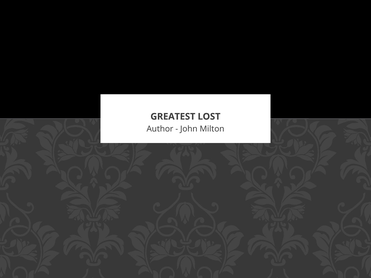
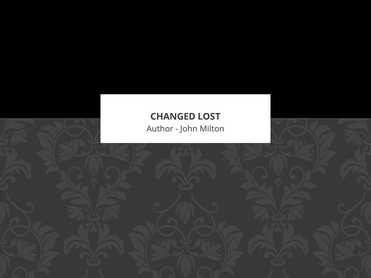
GREATEST: GREATEST -> CHANGED
